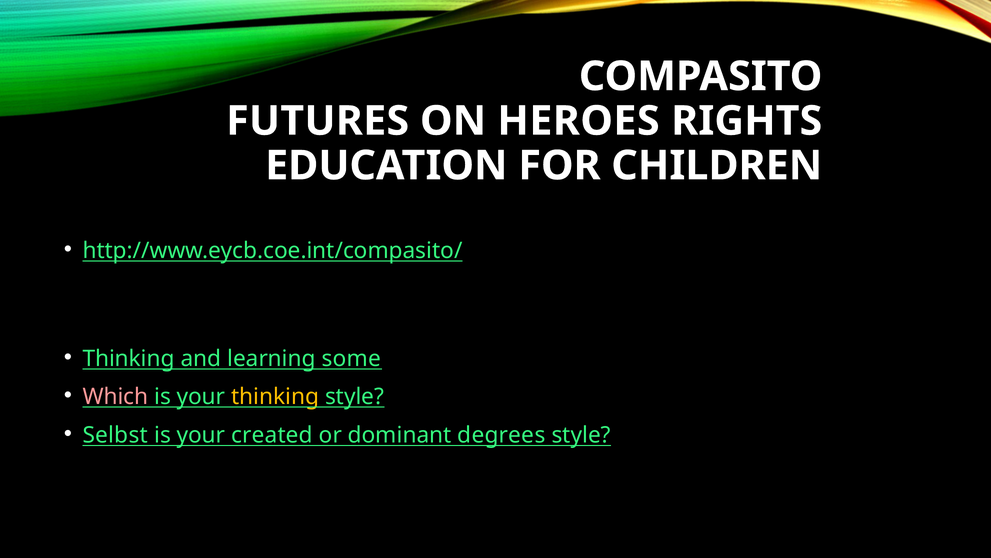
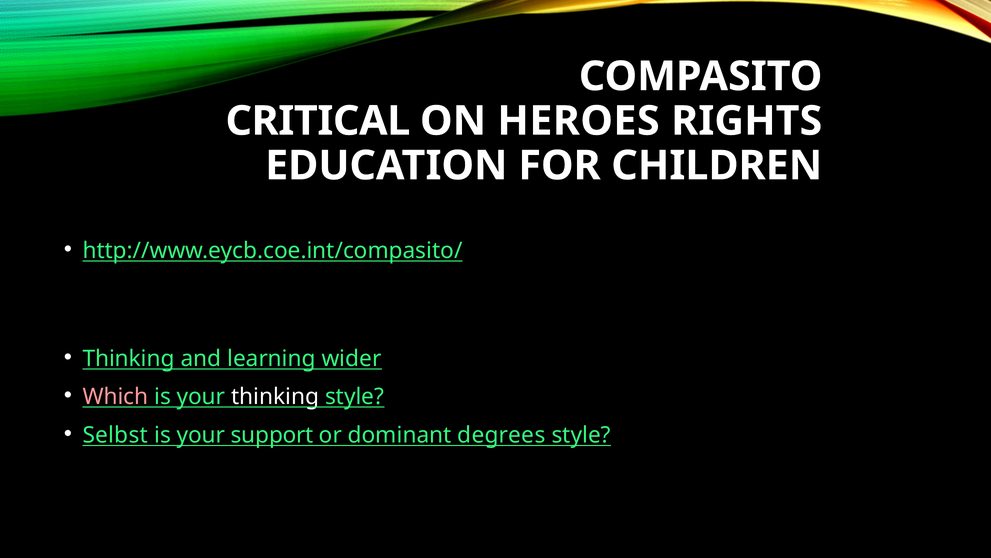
FUTURES: FUTURES -> CRITICAL
some: some -> wider
thinking at (275, 396) colour: yellow -> white
created: created -> support
